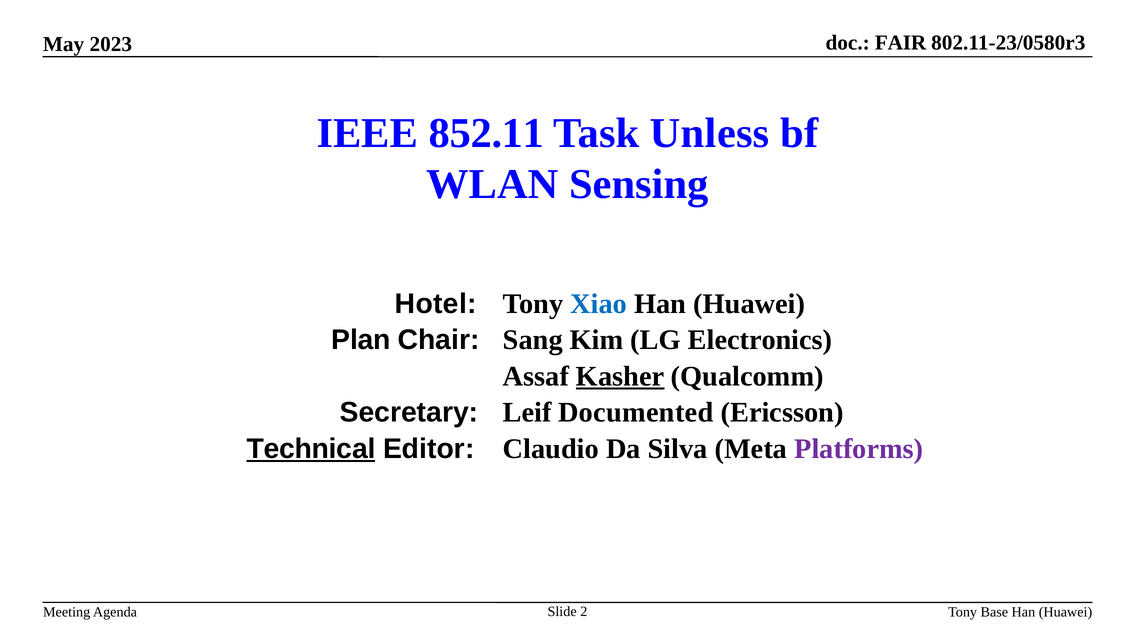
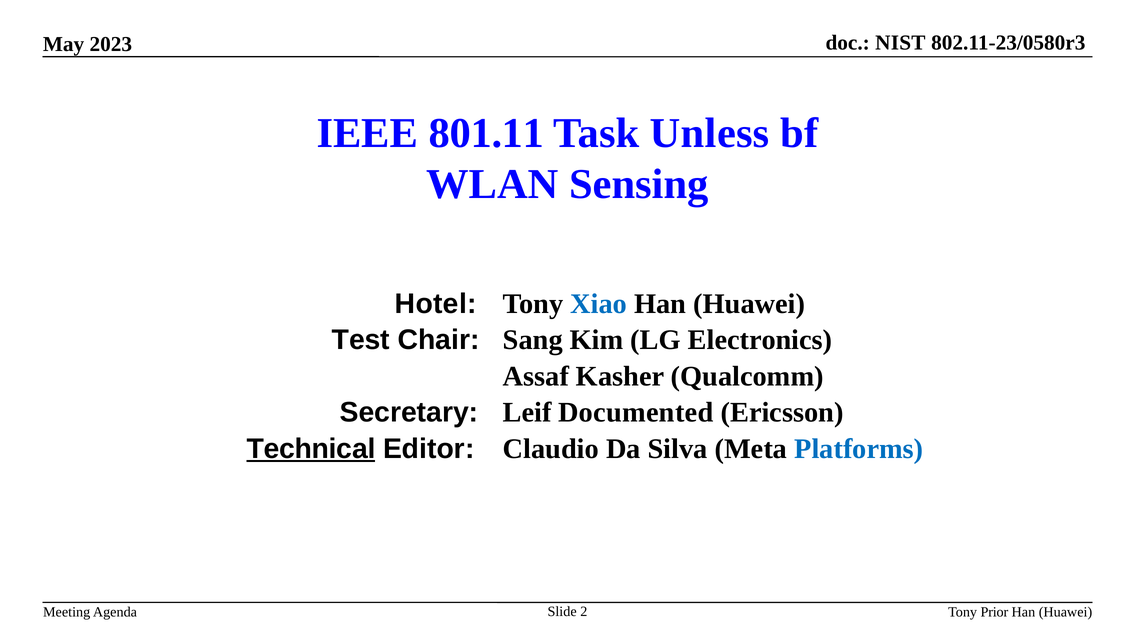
FAIR: FAIR -> NIST
852.11: 852.11 -> 801.11
Plan: Plan -> Test
Kasher underline: present -> none
Platforms colour: purple -> blue
Base: Base -> Prior
